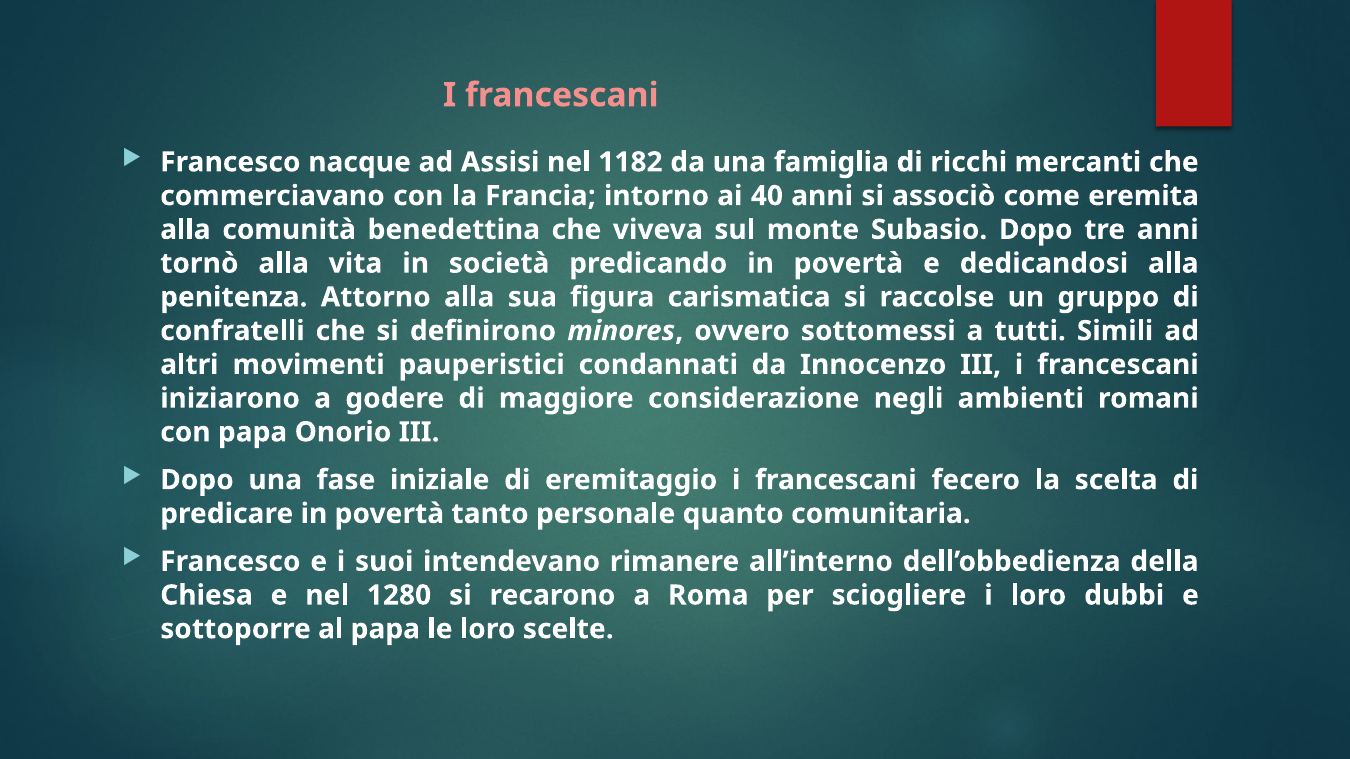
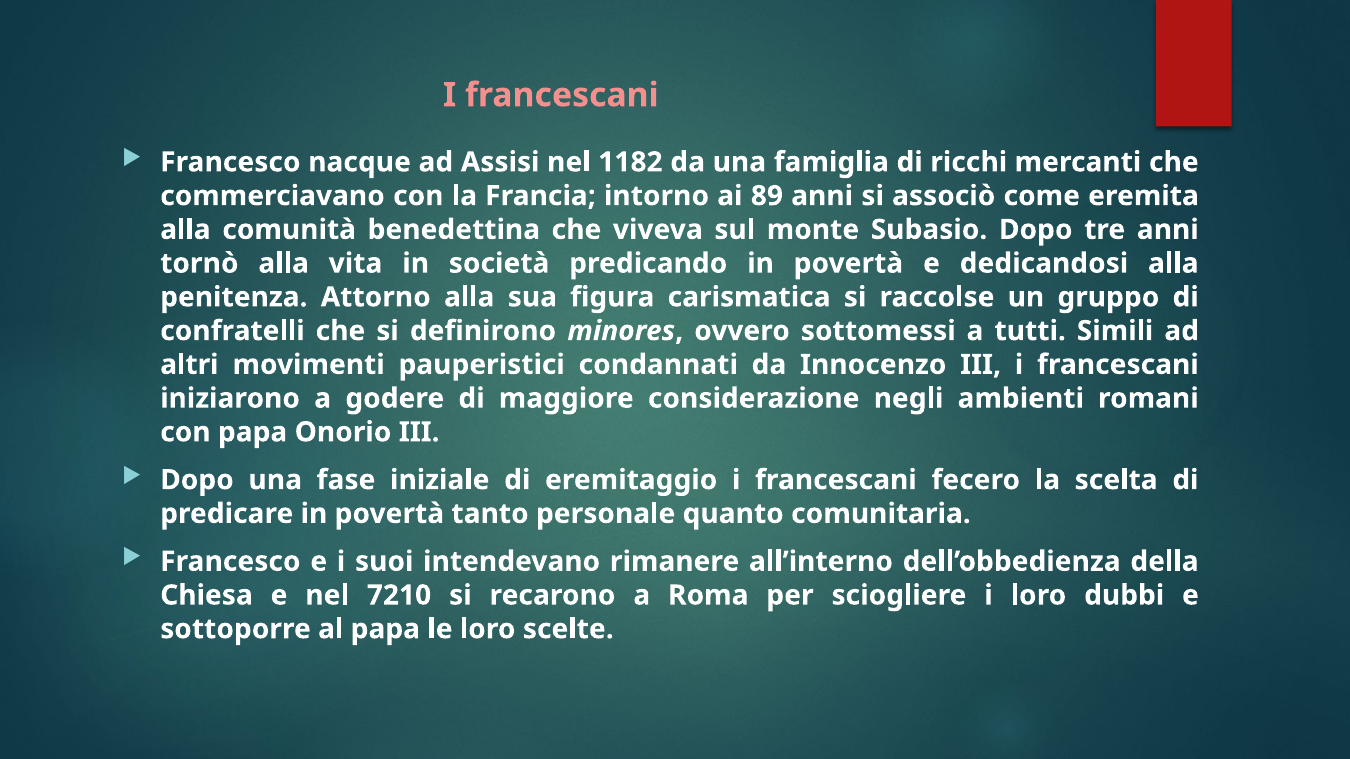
40: 40 -> 89
1280: 1280 -> 7210
